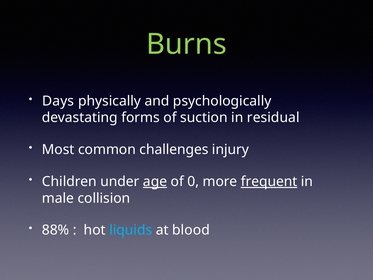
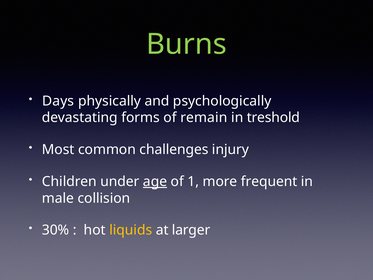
suction: suction -> remain
residual: residual -> treshold
0: 0 -> 1
frequent underline: present -> none
88%: 88% -> 30%
liquids colour: light blue -> yellow
blood: blood -> larger
